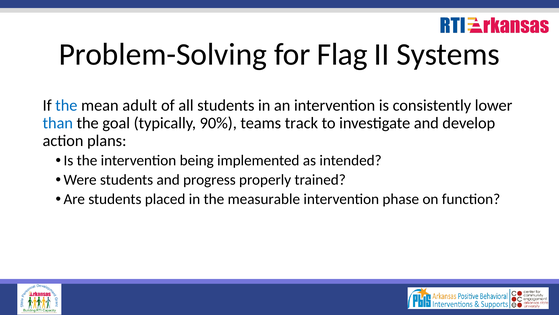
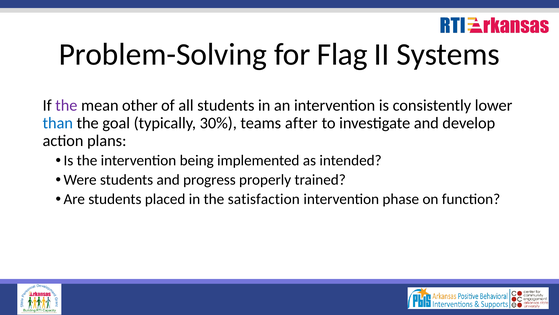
the at (66, 105) colour: blue -> purple
adult: adult -> other
90%: 90% -> 30%
track: track -> after
measurable: measurable -> satisfaction
